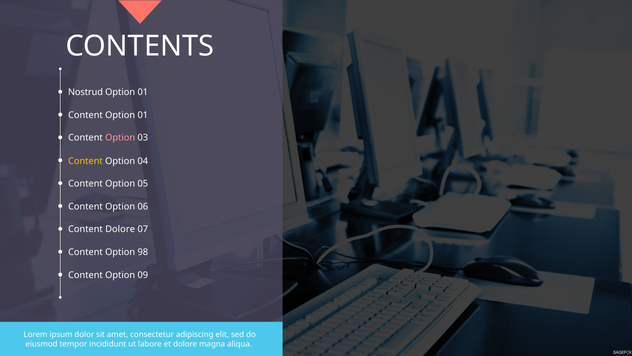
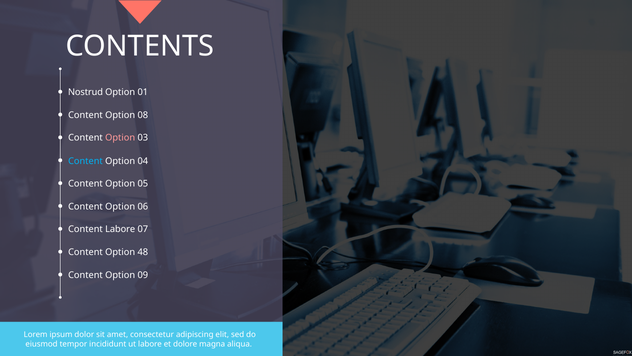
Content Option 01: 01 -> 08
Content at (85, 161) colour: yellow -> light blue
Content Dolore: Dolore -> Labore
98: 98 -> 48
